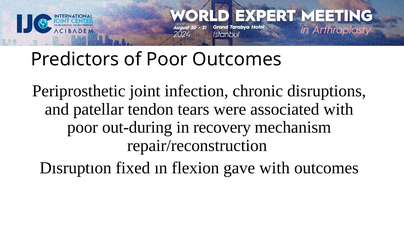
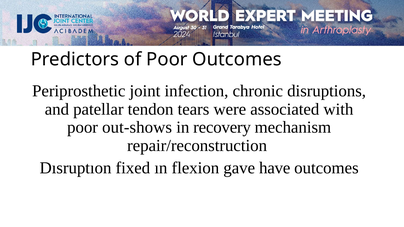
out-during: out-during -> out-shows
gave with: with -> have
